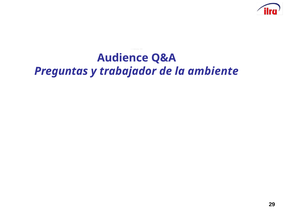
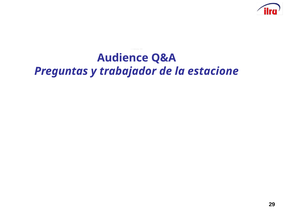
ambiente: ambiente -> estacione
